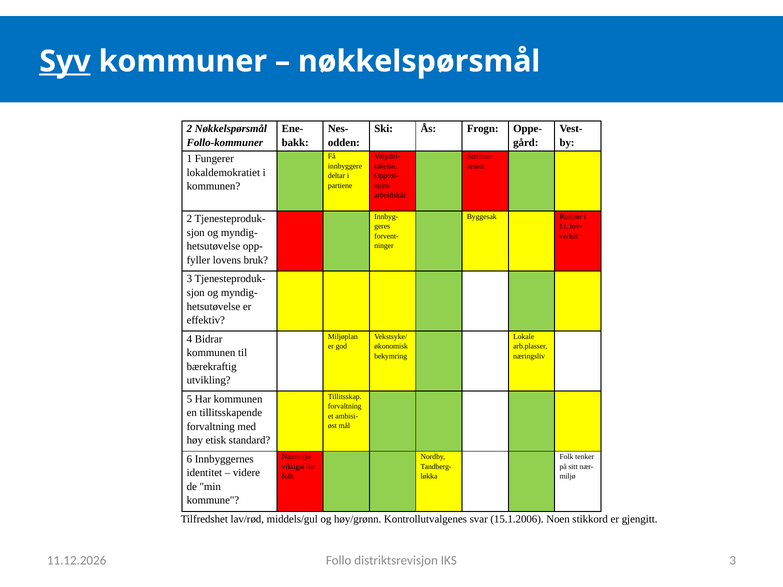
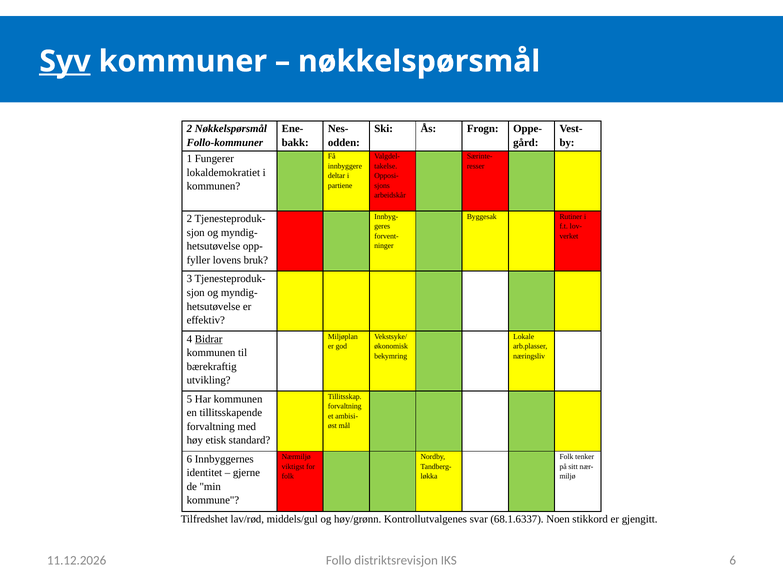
Bidrar underline: none -> present
videre: videre -> gjerne
15.1.2006: 15.1.2006 -> 68.1.6337
IKS 3: 3 -> 6
